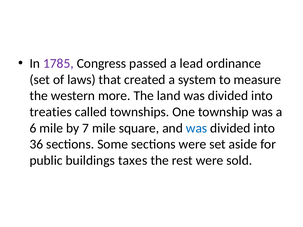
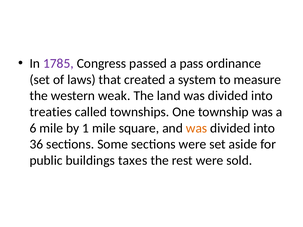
lead: lead -> pass
more: more -> weak
7: 7 -> 1
was at (197, 128) colour: blue -> orange
